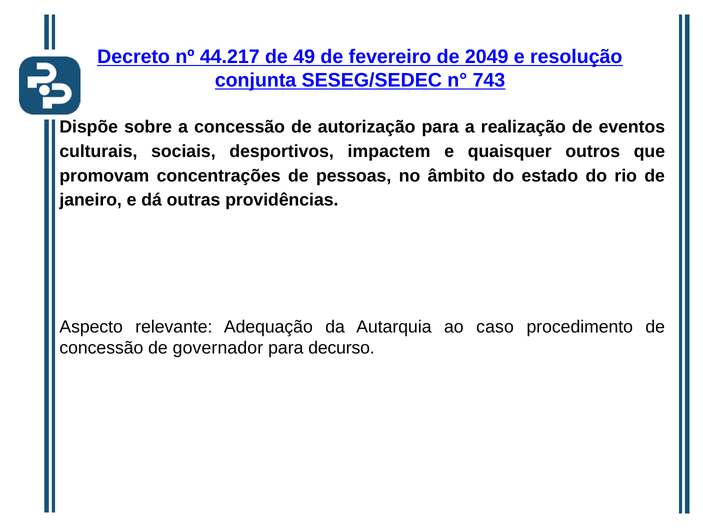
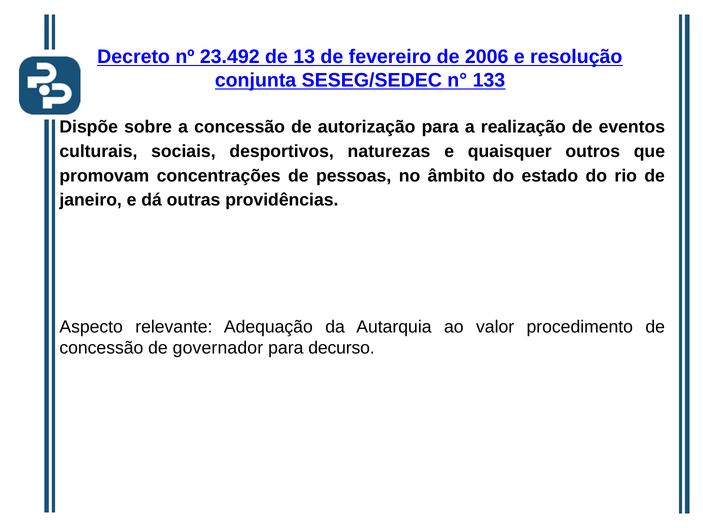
44.217: 44.217 -> 23.492
49: 49 -> 13
2049: 2049 -> 2006
743: 743 -> 133
impactem: impactem -> naturezas
caso: caso -> valor
